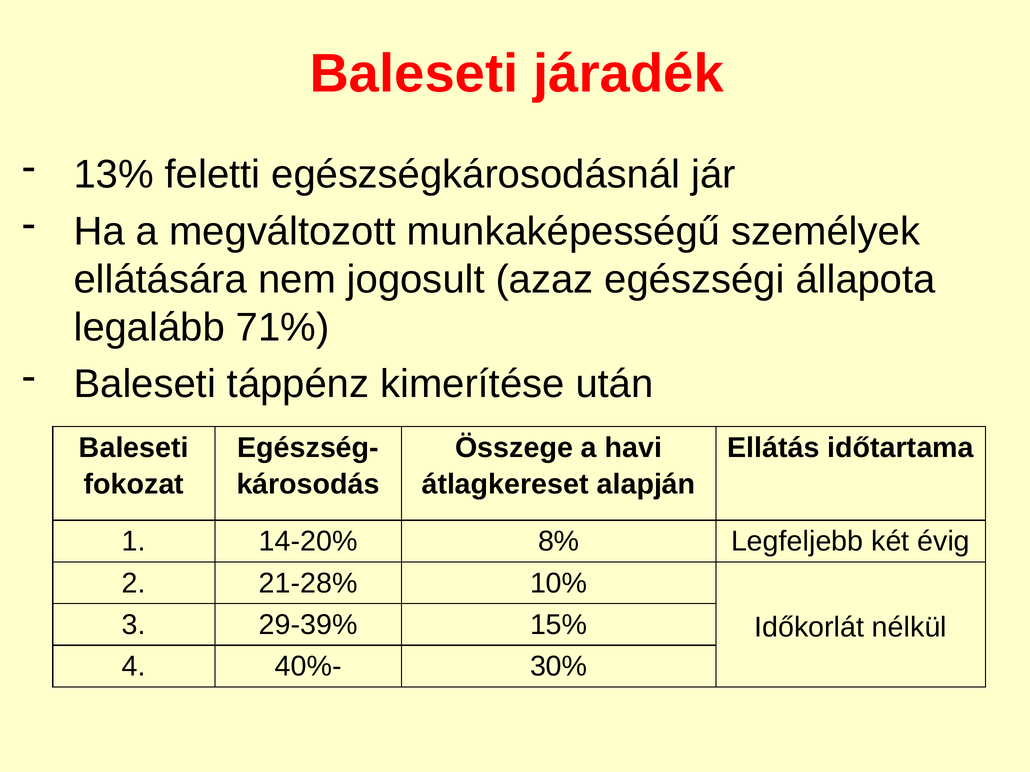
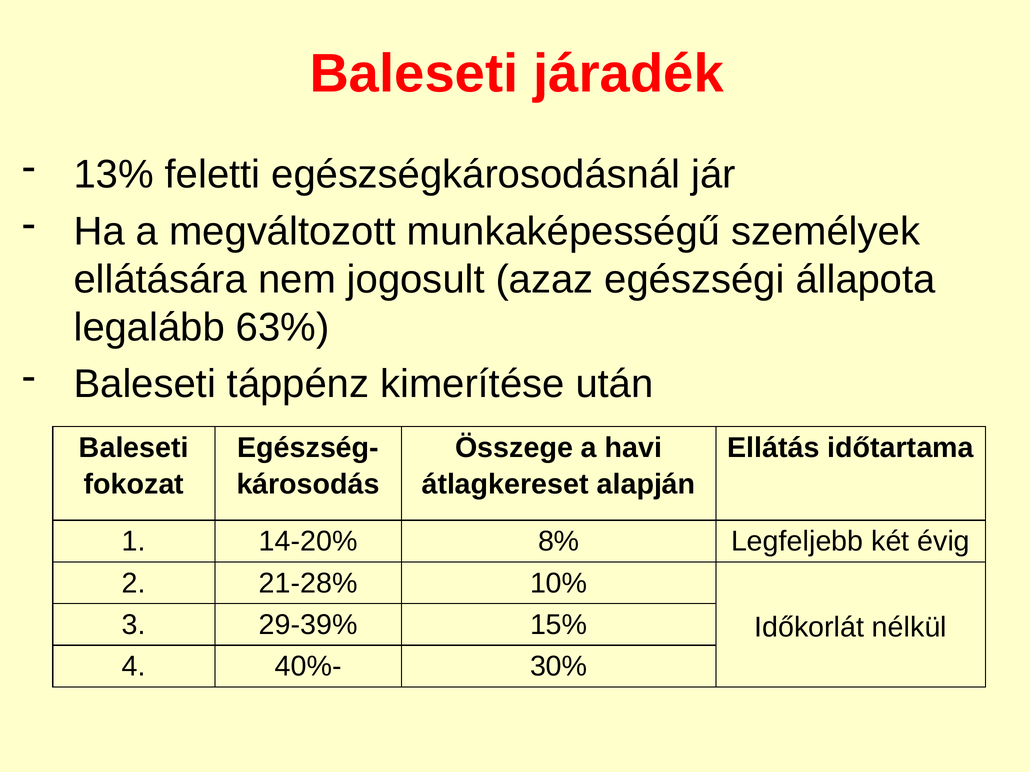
71%: 71% -> 63%
